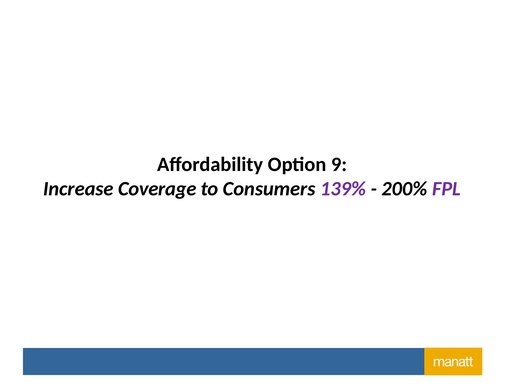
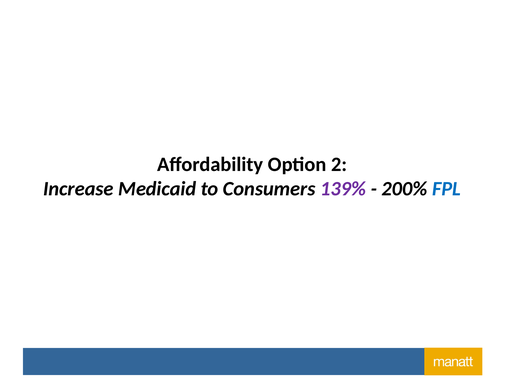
9: 9 -> 2
Coverage: Coverage -> Medicaid
FPL colour: purple -> blue
